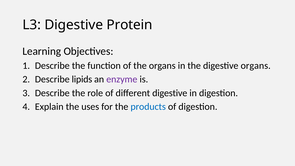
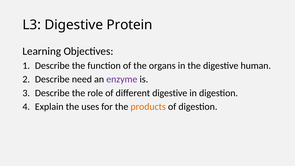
digestive organs: organs -> human
lipids: lipids -> need
products colour: blue -> orange
